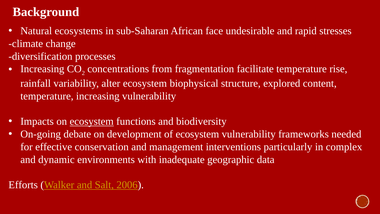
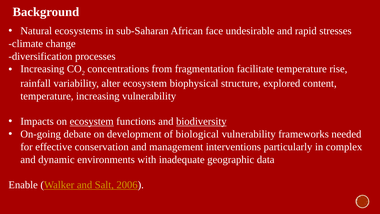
biodiversity underline: none -> present
of ecosystem: ecosystem -> biological
Efforts: Efforts -> Enable
